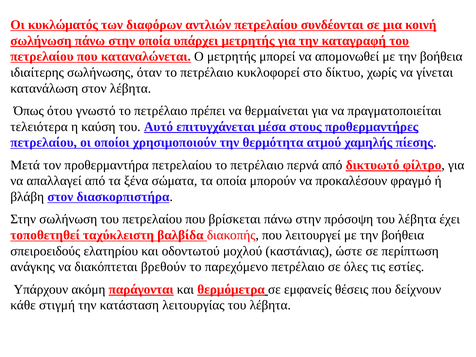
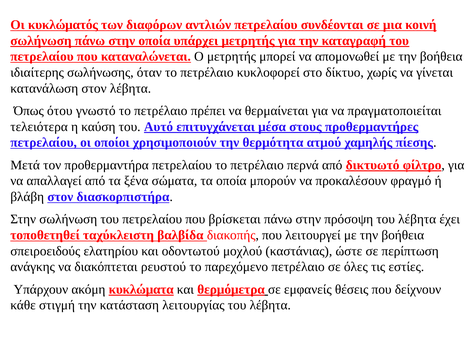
βρεθούν: βρεθούν -> ρευστού
παράγονται: παράγονται -> κυκλώματα
